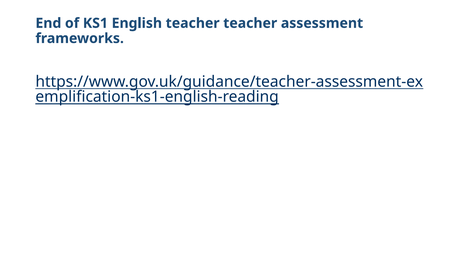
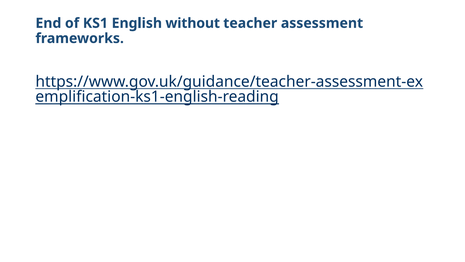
English teacher: teacher -> without
